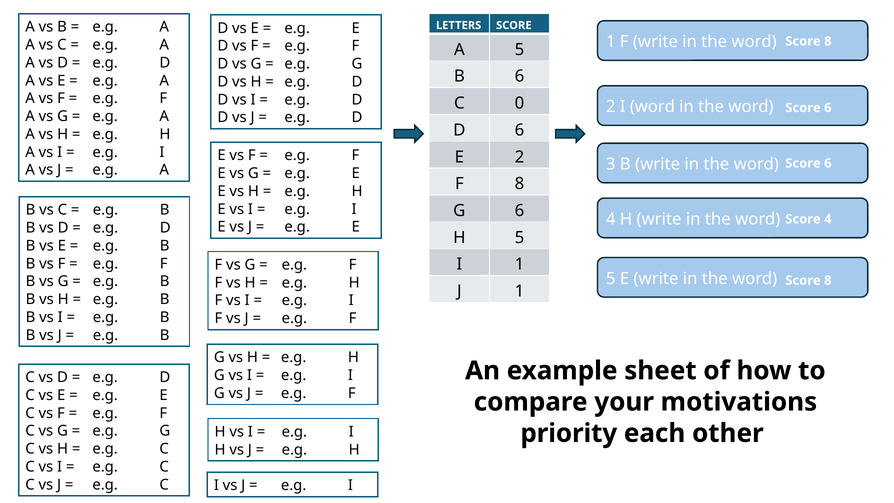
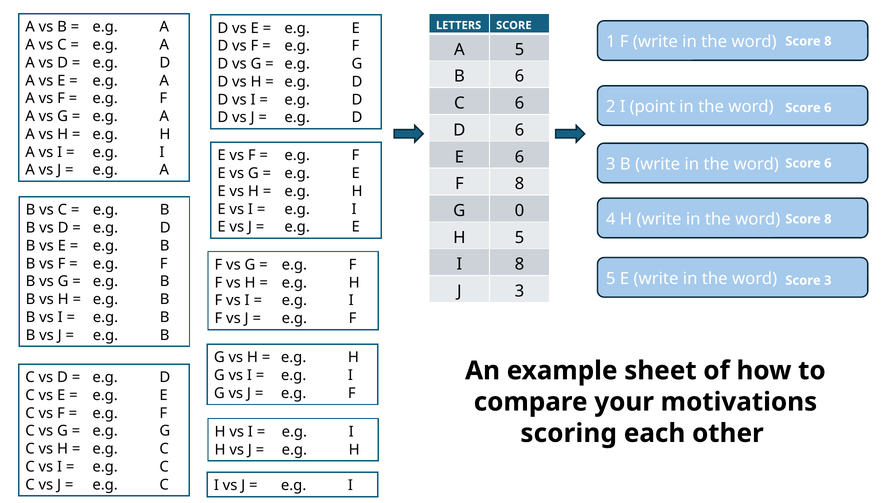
C 0: 0 -> 6
I word: word -> point
E 2: 2 -> 6
G 6: 6 -> 0
4 at (828, 219): 4 -> 8
1 at (519, 264): 1 -> 8
8 at (828, 280): 8 -> 3
J 1: 1 -> 3
priority: priority -> scoring
